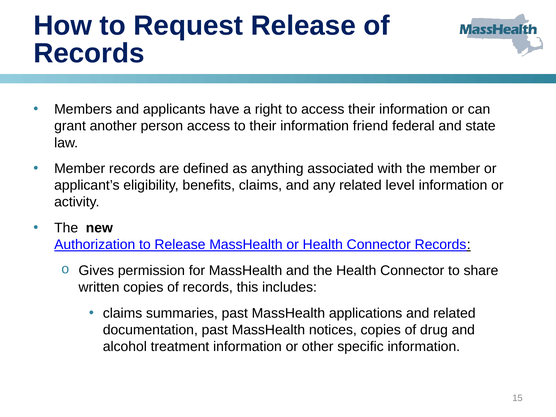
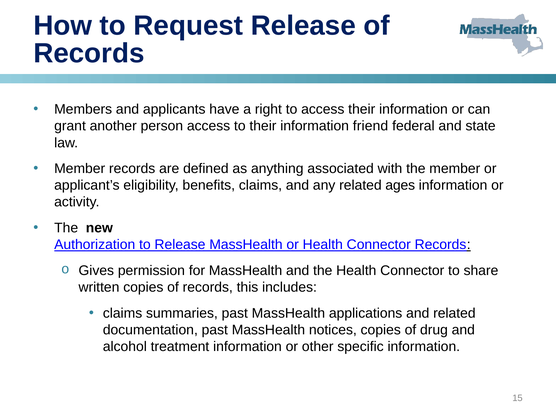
level: level -> ages
